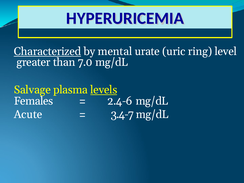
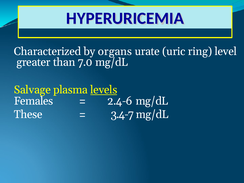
Characterized underline: present -> none
mental: mental -> organs
Acute: Acute -> These
